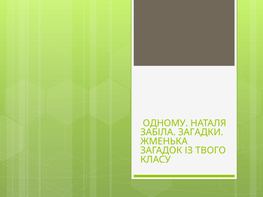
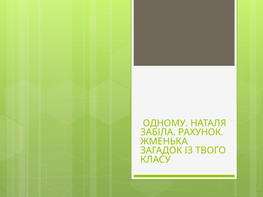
ЗАГАДКИ: ЗАГАДКИ -> РАХУНОК
